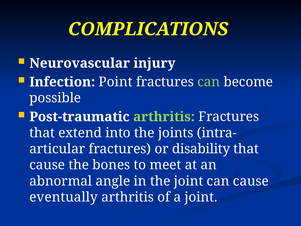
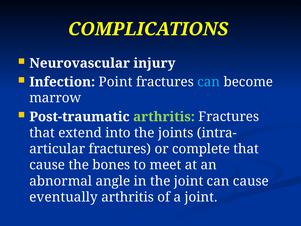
can at (209, 82) colour: light green -> light blue
possible: possible -> marrow
disability: disability -> complete
